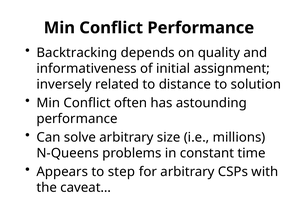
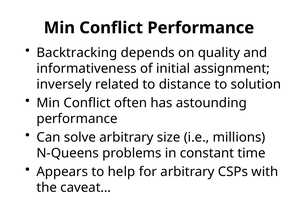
step: step -> help
